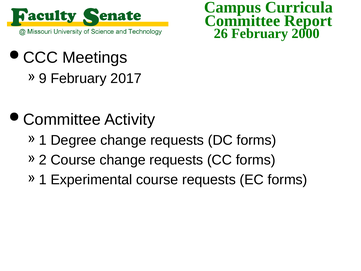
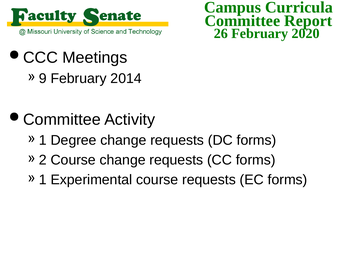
2000: 2000 -> 2020
2017: 2017 -> 2014
